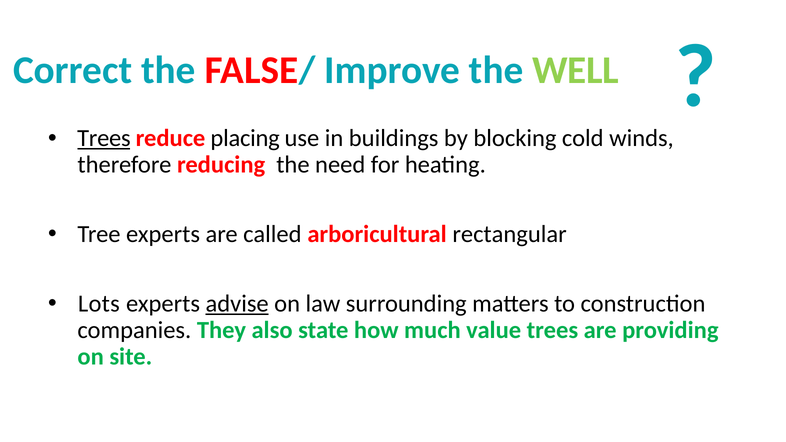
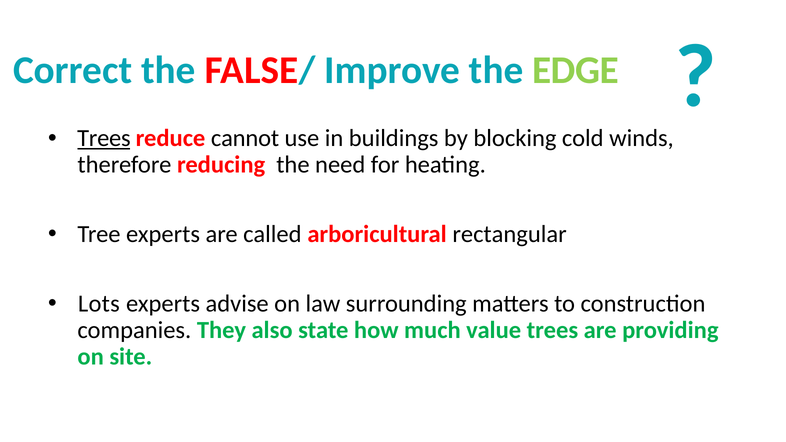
WELL: WELL -> EDGE
placing: placing -> cannot
advise underline: present -> none
